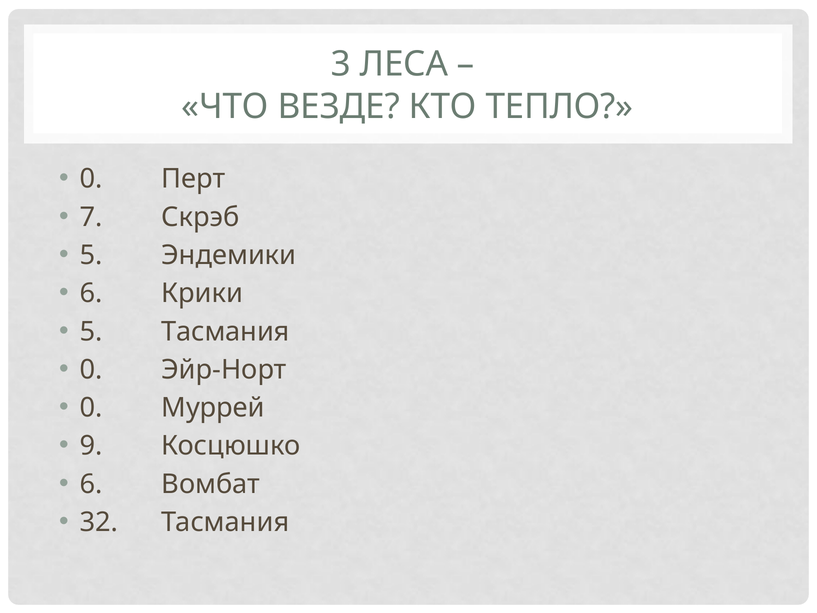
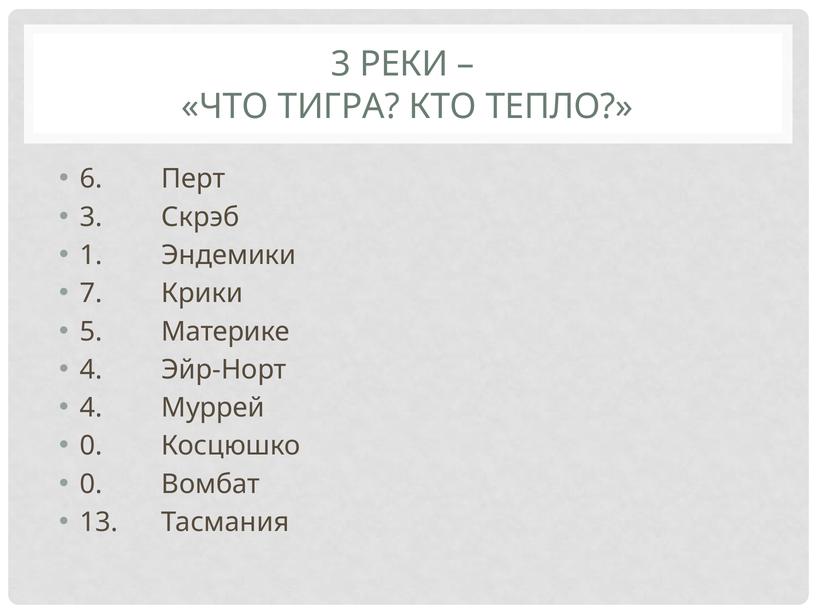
ЛЕСА: ЛЕСА -> РЕКИ
ВЕЗДЕ: ВЕЗДЕ -> ТИГРА
0 at (91, 179): 0 -> 6
7 at (91, 217): 7 -> 3
5 at (91, 255): 5 -> 1
6 at (91, 293): 6 -> 7
5 Тасмания: Тасмания -> Материке
0 at (91, 369): 0 -> 4
0 at (91, 408): 0 -> 4
9 at (91, 446): 9 -> 0
6 at (91, 484): 6 -> 0
32: 32 -> 13
